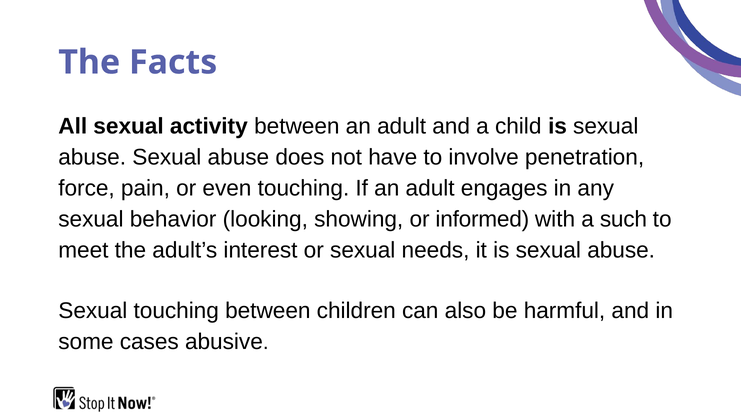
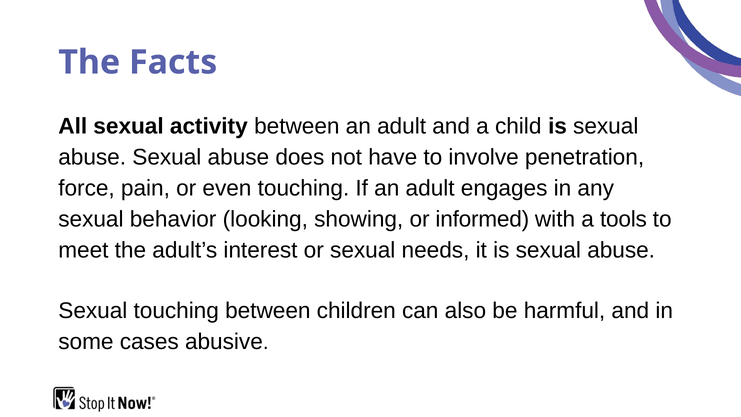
such: such -> tools
